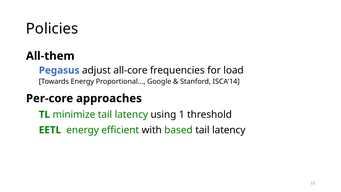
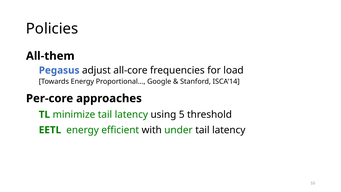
1: 1 -> 5
based: based -> under
